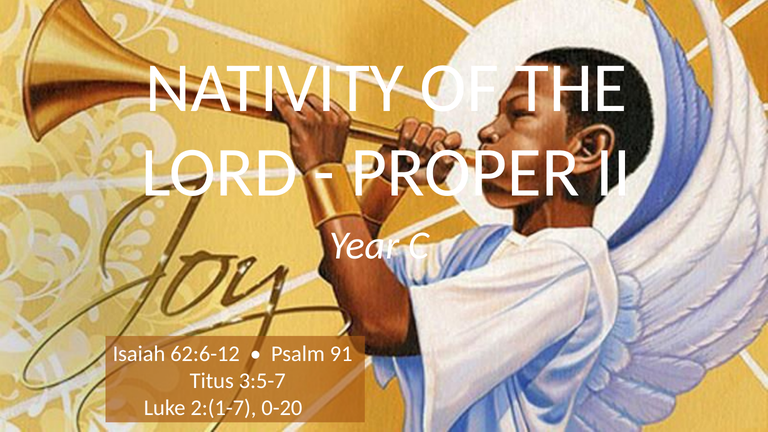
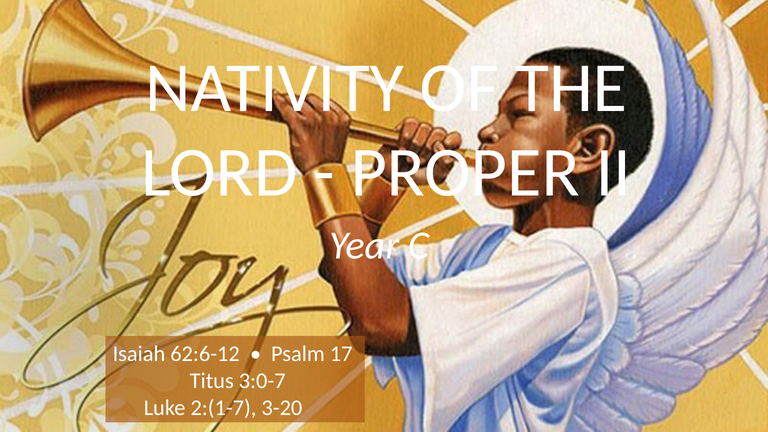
91: 91 -> 17
3:5-7: 3:5-7 -> 3:0-7
0-20: 0-20 -> 3-20
